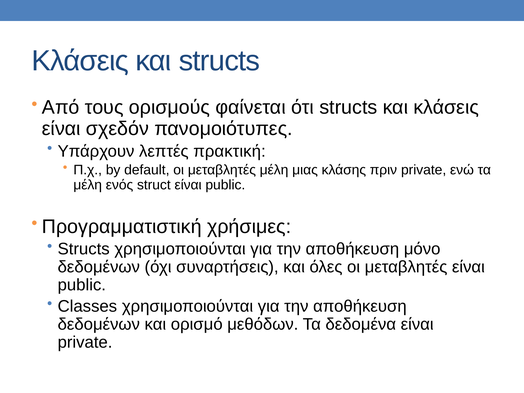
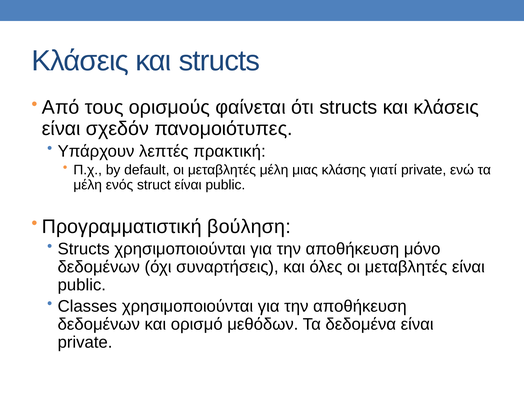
πριν: πριν -> γιατί
χρήσιμες: χρήσιμες -> βούληση
